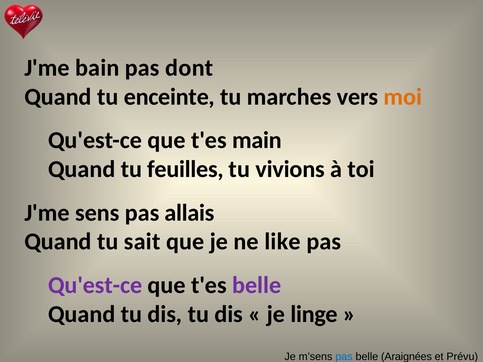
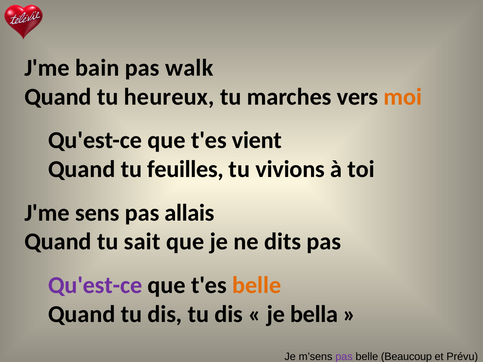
dont: dont -> walk
enceinte: enceinte -> heureux
main: main -> vient
like: like -> dits
belle at (257, 285) colour: purple -> orange
linge: linge -> bella
pas at (344, 357) colour: blue -> purple
Araignées: Araignées -> Beaucoup
